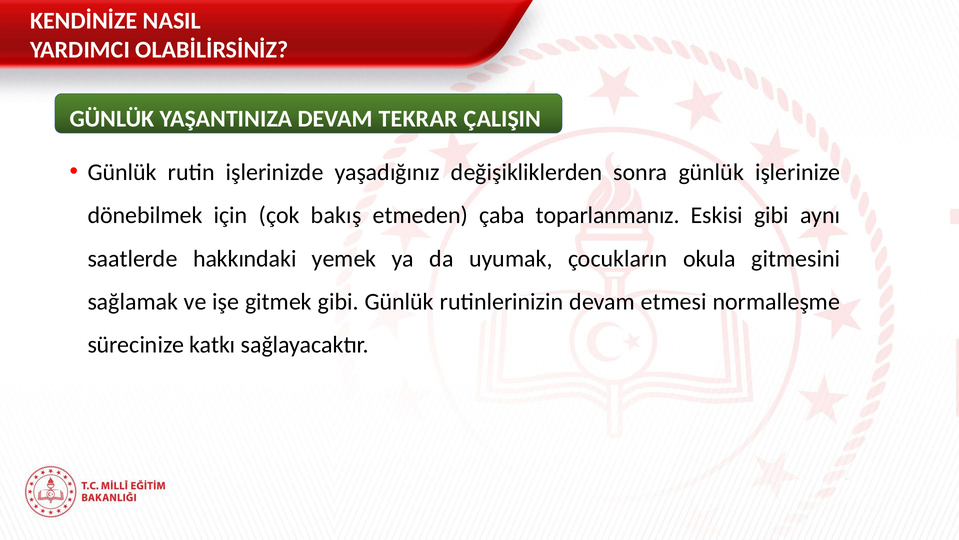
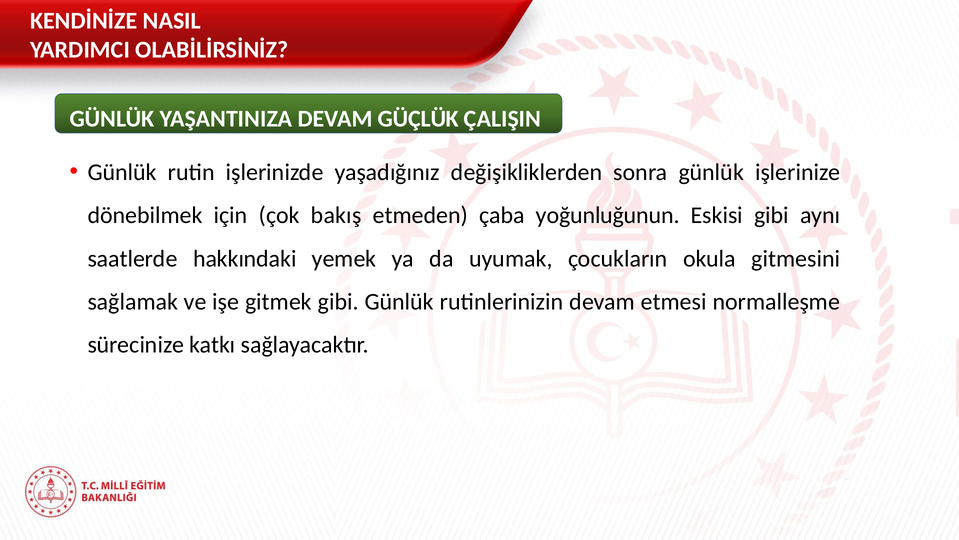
TEKRAR: TEKRAR -> GÜÇLÜK
toparlanmanız: toparlanmanız -> yoğunluğunun
